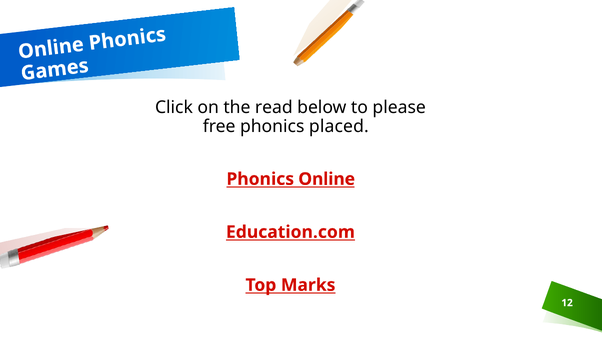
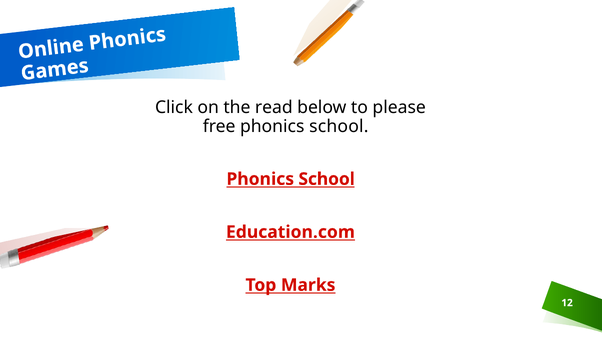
free phonics placed: placed -> school
Online at (327, 179): Online -> School
